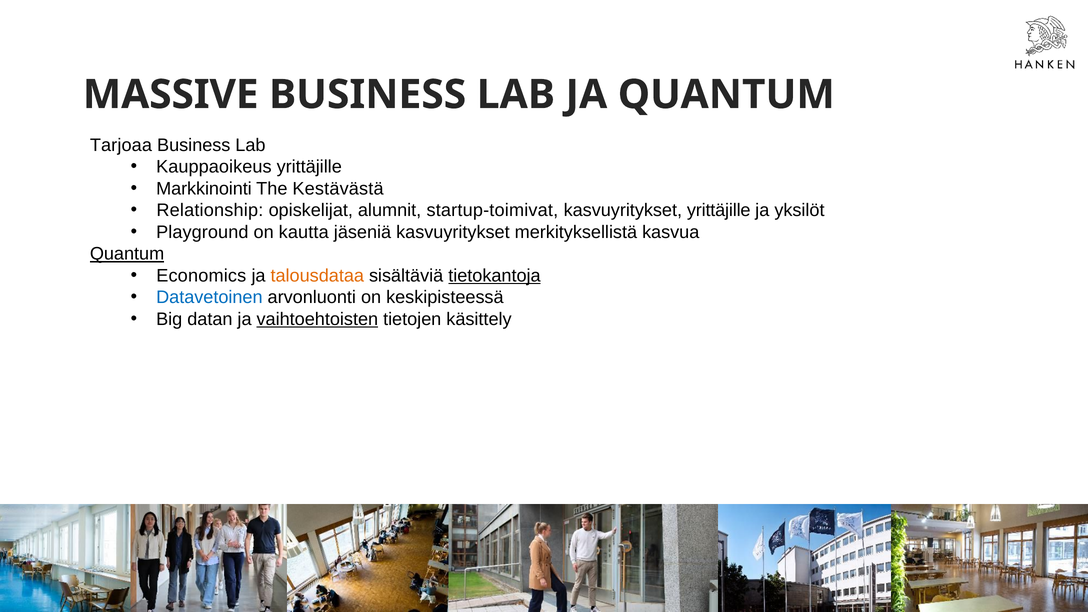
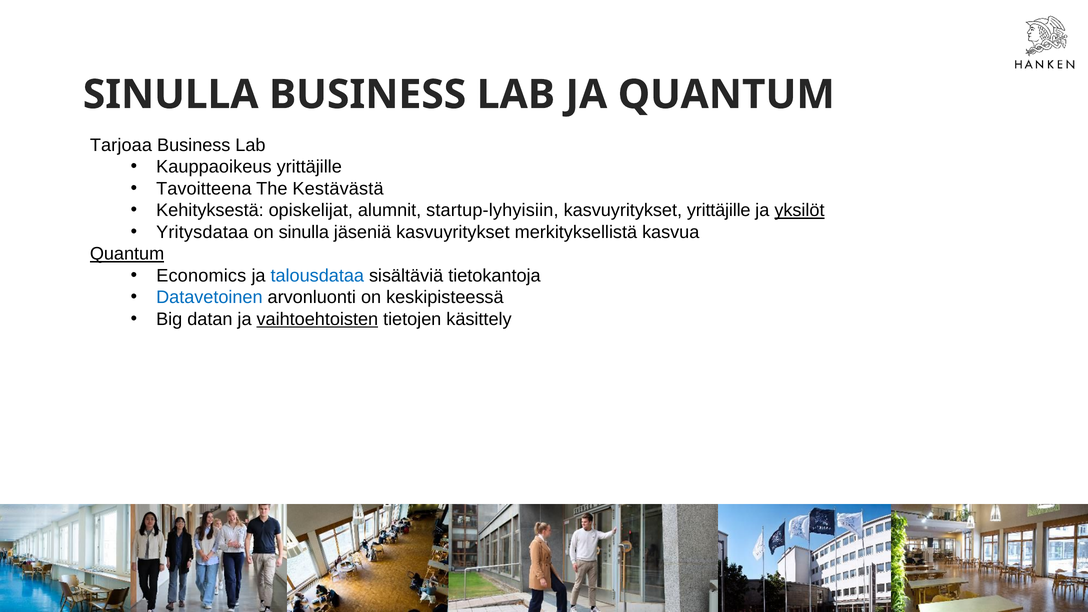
MASSIVE at (171, 95): MASSIVE -> SINULLA
Markkinointi: Markkinointi -> Tavoitteena
Relationship: Relationship -> Kehityksestä
startup-toimivat: startup-toimivat -> startup-lyhyisiin
yksilöt underline: none -> present
Playground: Playground -> Yritysdataa
on kautta: kautta -> sinulla
talousdataa colour: orange -> blue
tietokantoja underline: present -> none
